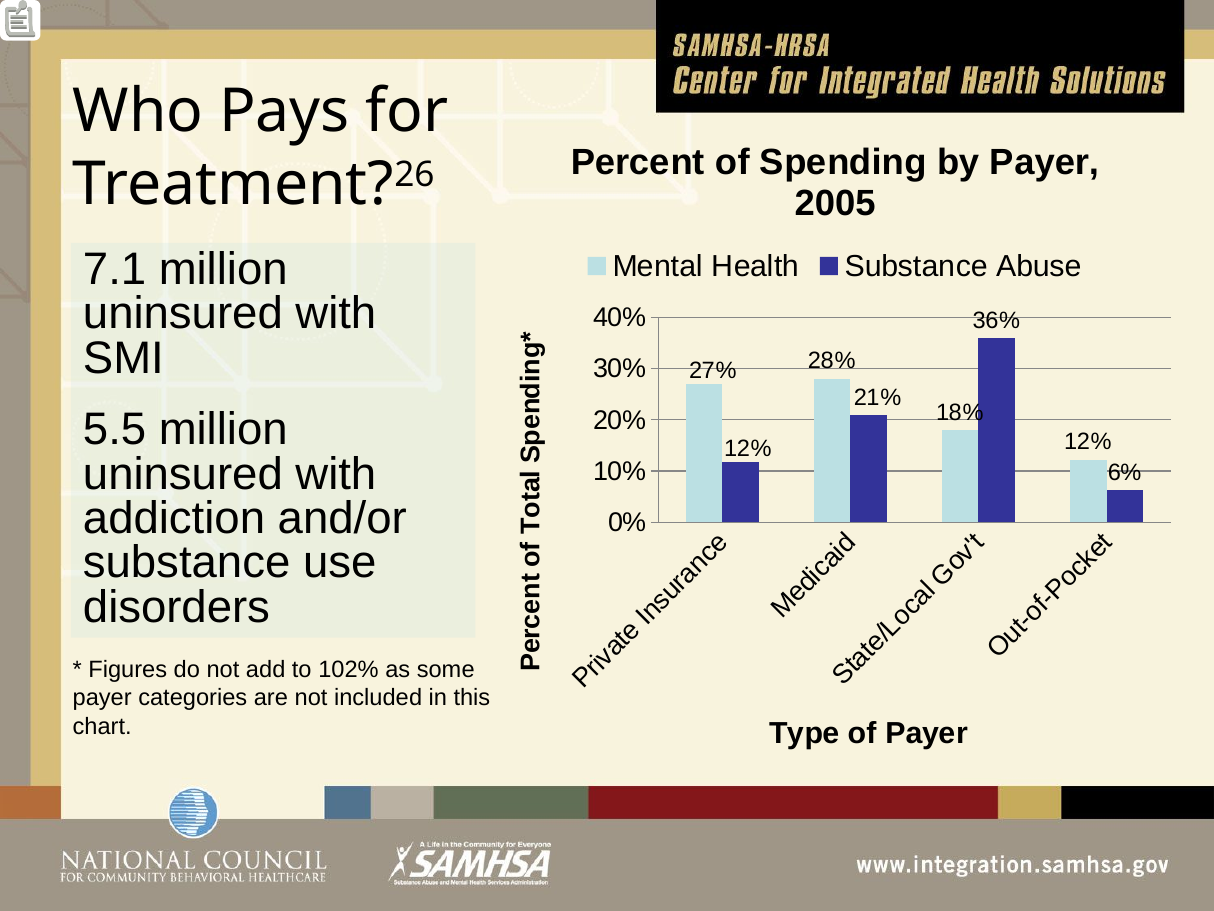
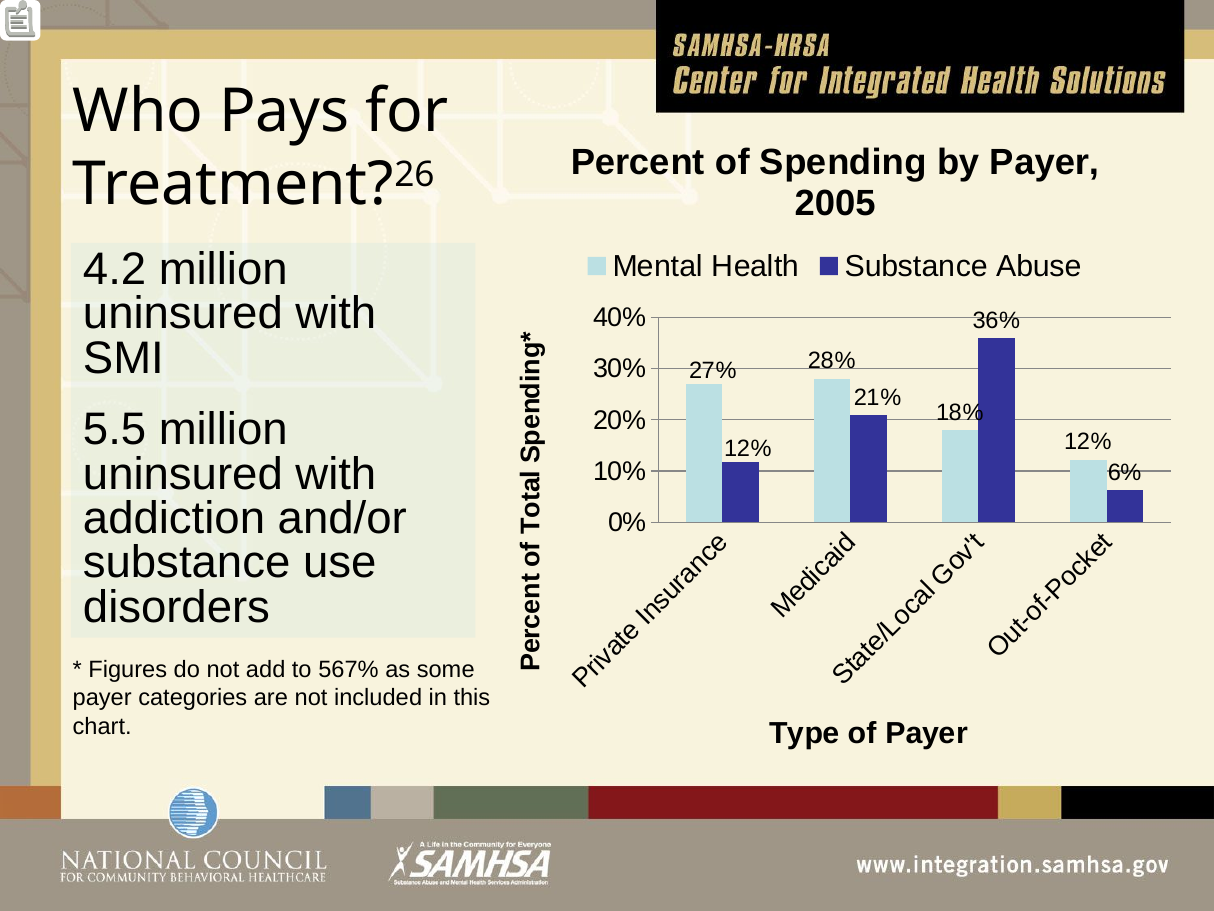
7.1: 7.1 -> 4.2
102%: 102% -> 567%
